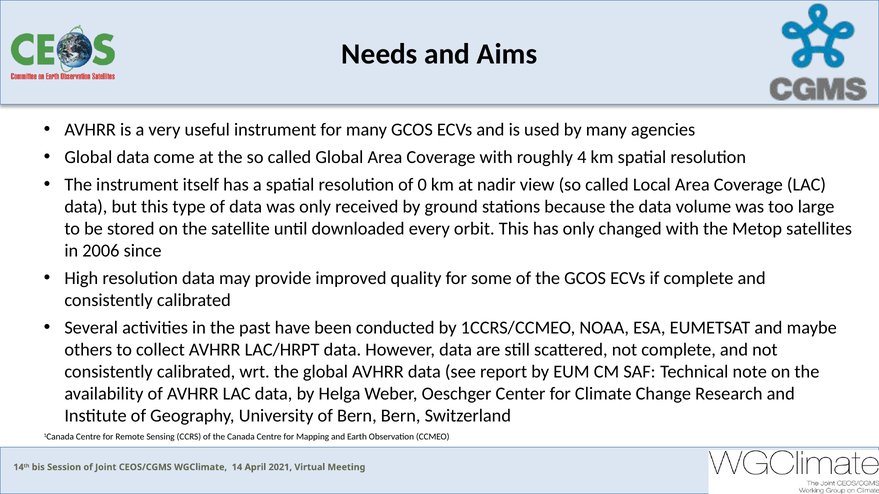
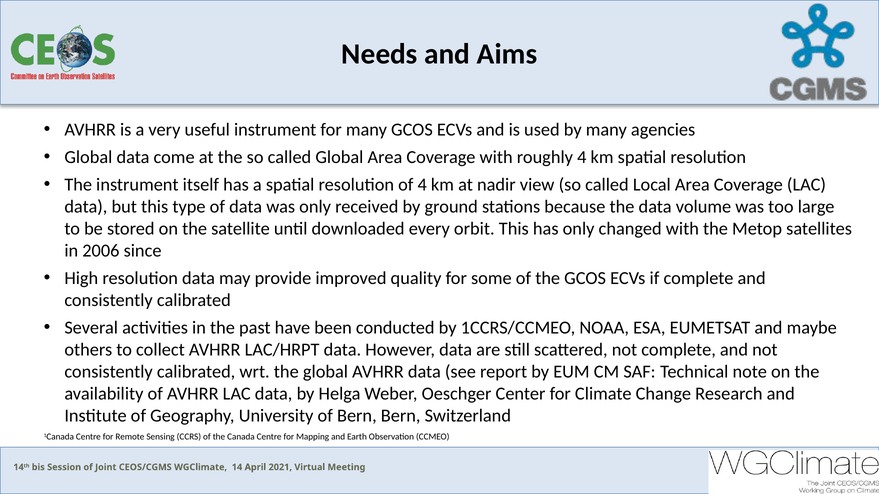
of 0: 0 -> 4
